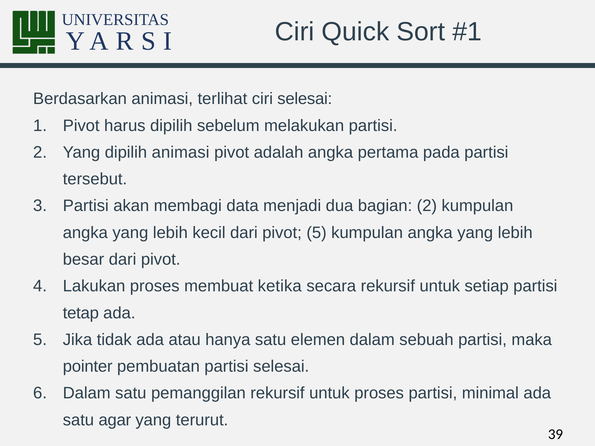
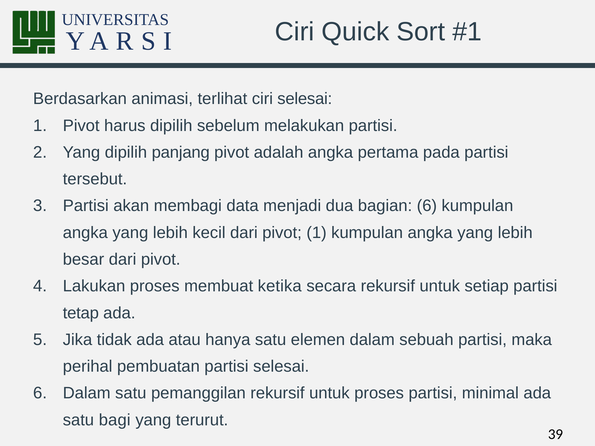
dipilih animasi: animasi -> panjang
bagian 2: 2 -> 6
pivot 5: 5 -> 1
pointer: pointer -> perihal
agar: agar -> bagi
